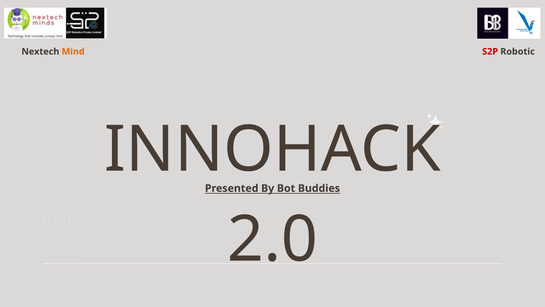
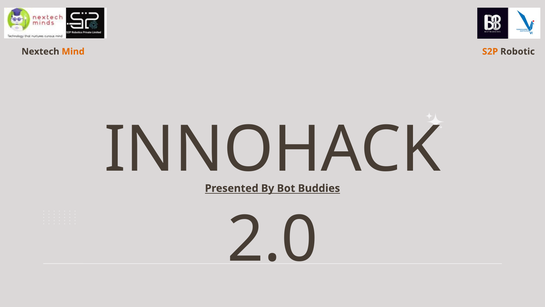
S2P colour: red -> orange
